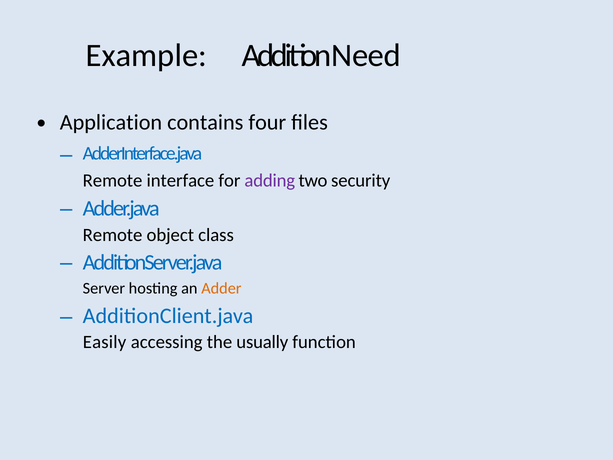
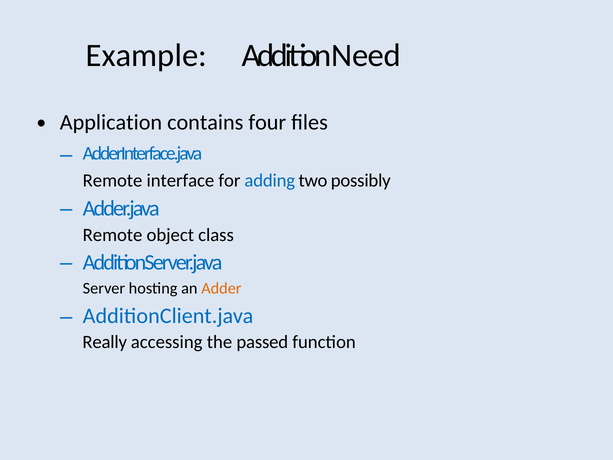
adding colour: purple -> blue
security: security -> possibly
Easily: Easily -> Really
usually: usually -> passed
